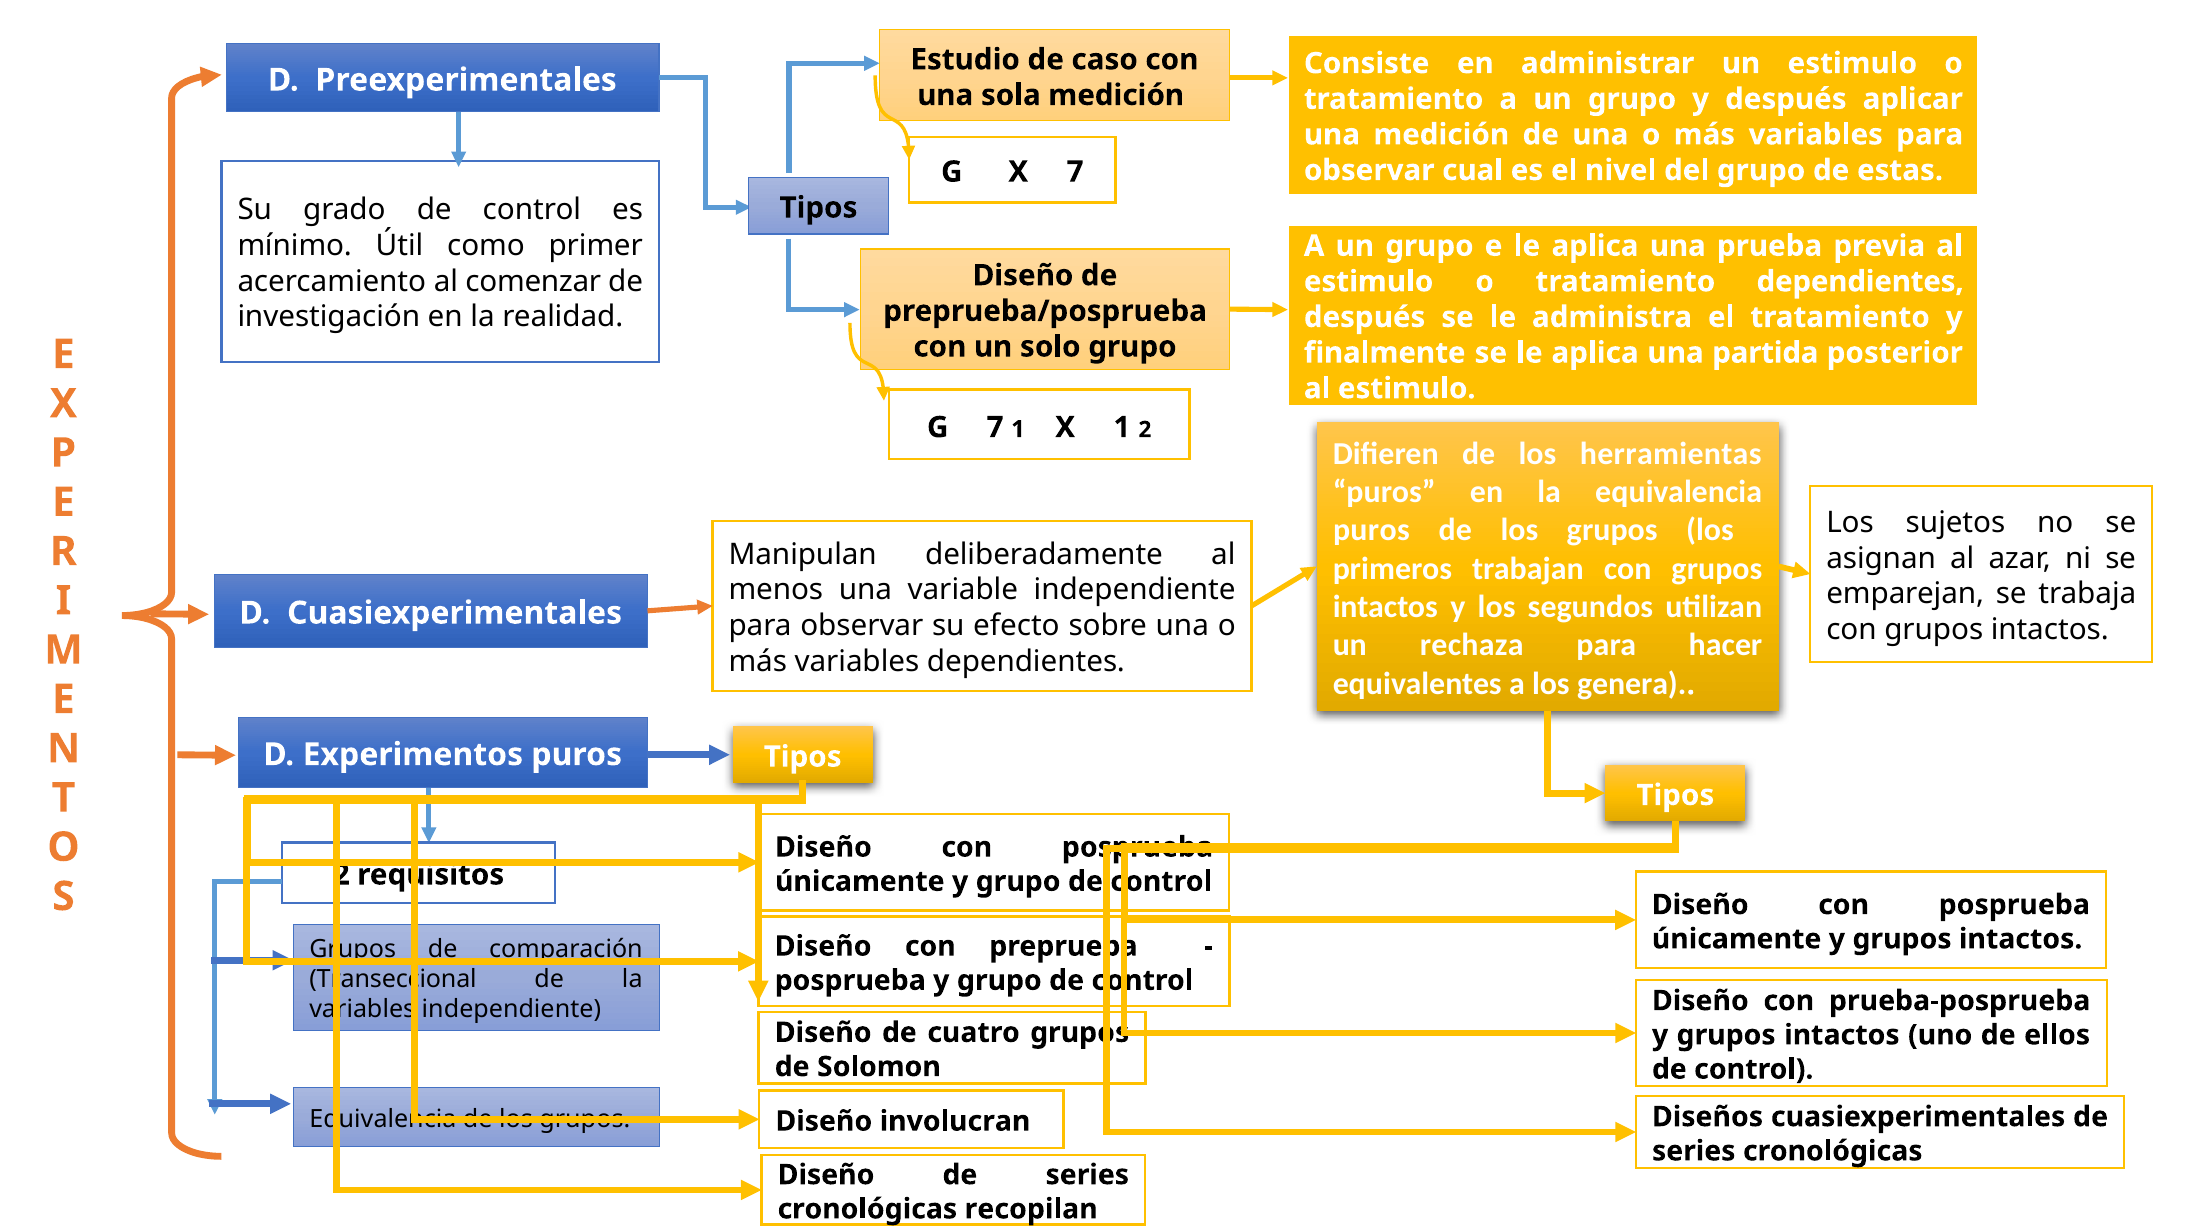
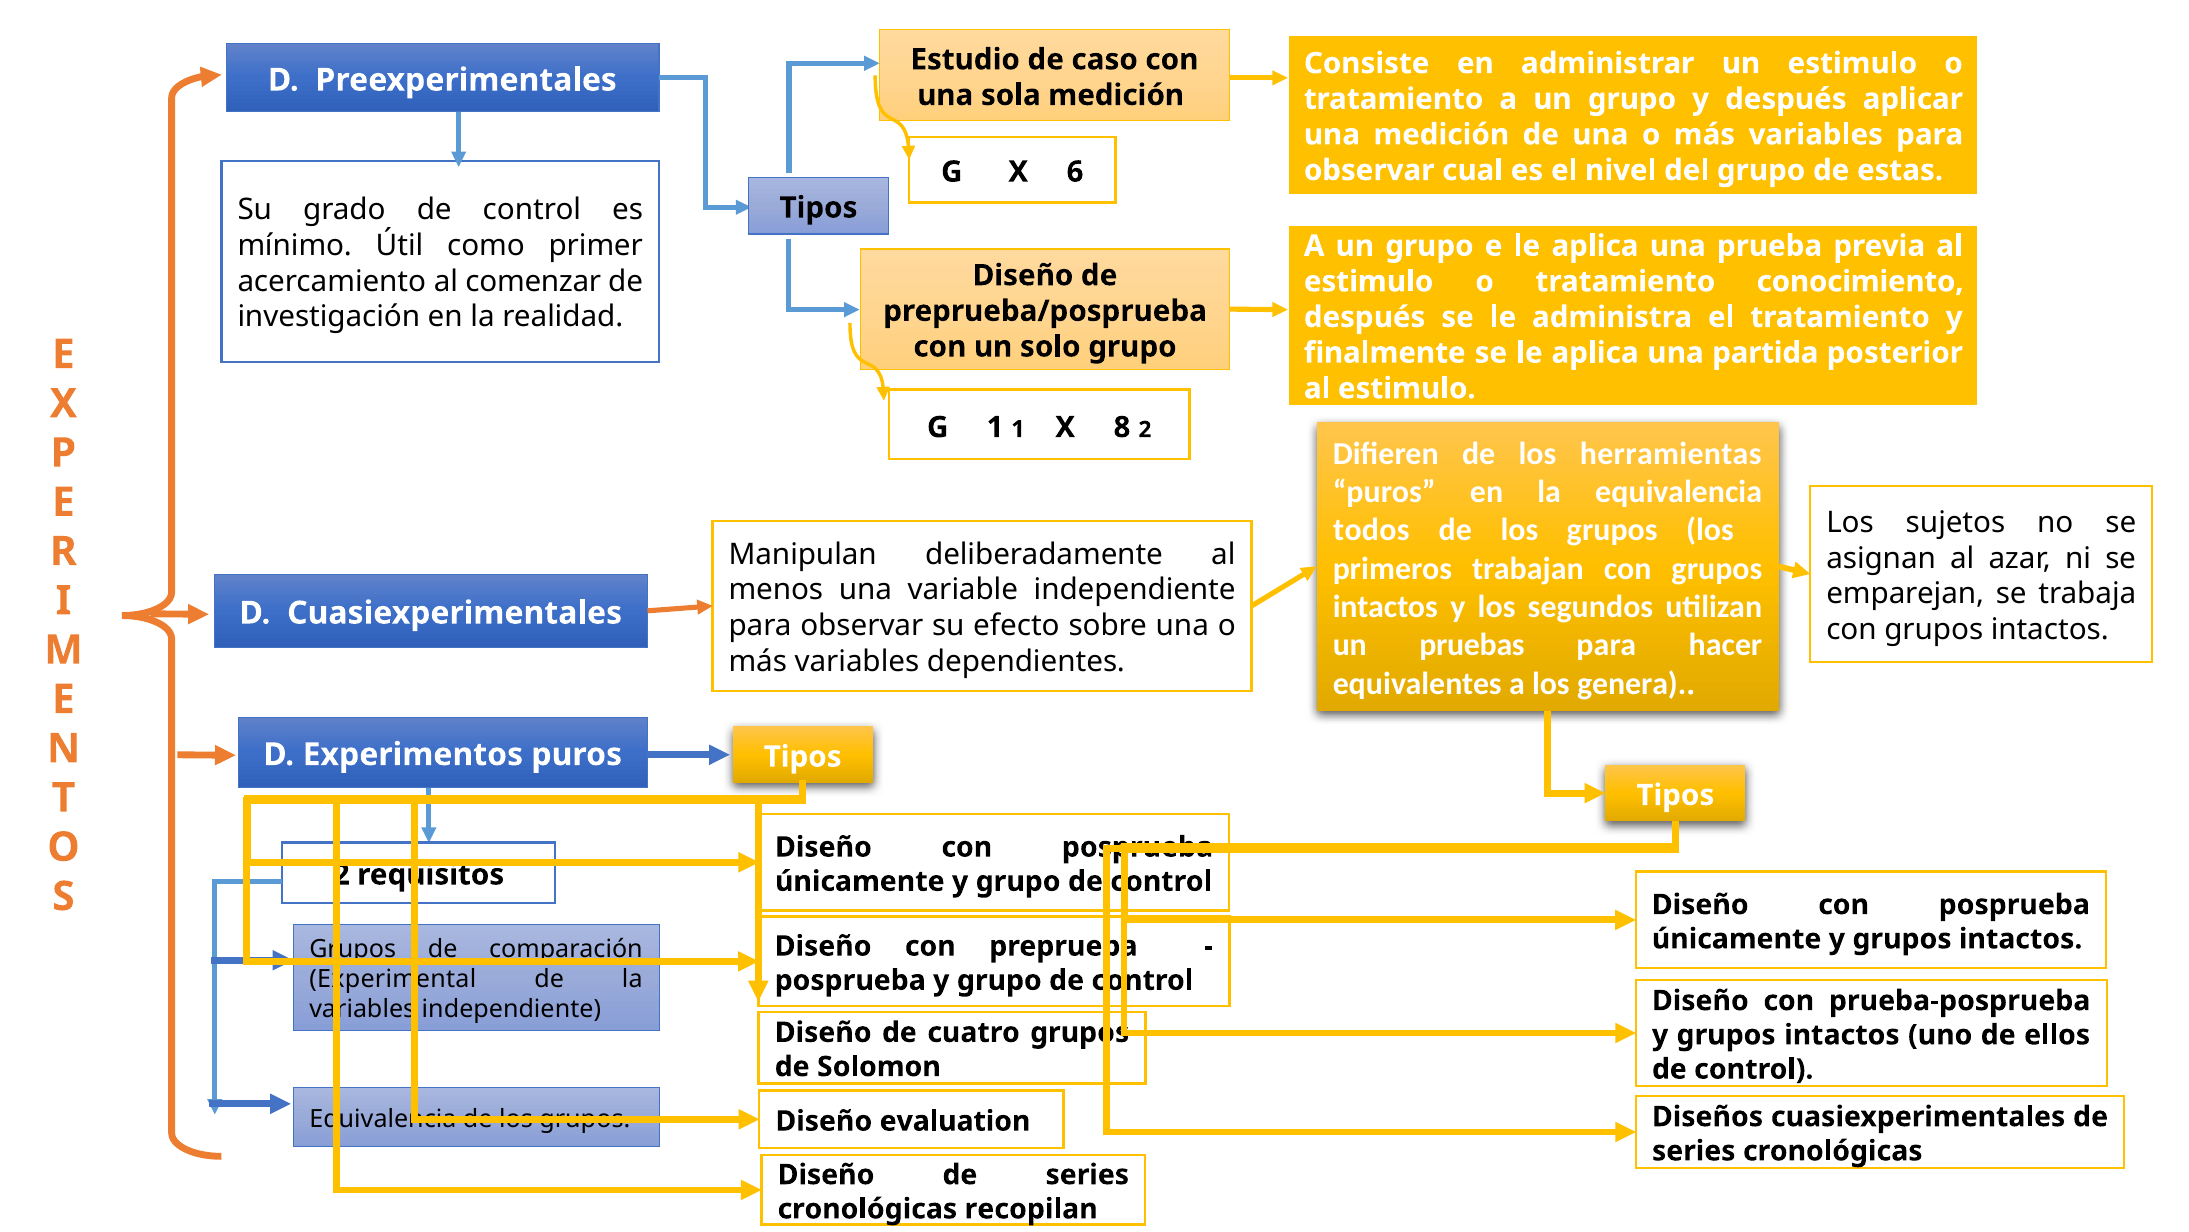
X 7: 7 -> 6
tratamiento dependientes: dependientes -> conocimiento
G 7: 7 -> 1
X 1: 1 -> 8
puros at (1371, 530): puros -> todos
rechaza: rechaza -> pruebas
Transeccional: Transeccional -> Experimental
involucran: involucran -> evaluation
